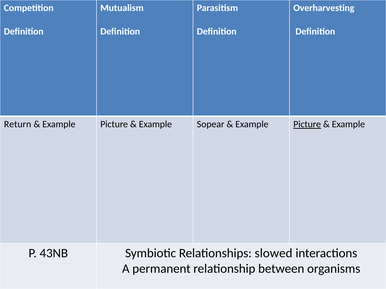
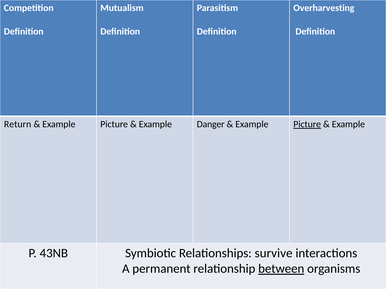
Sopear: Sopear -> Danger
slowed: slowed -> survive
between underline: none -> present
